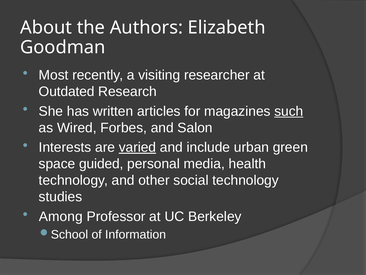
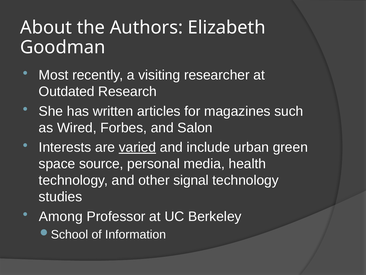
such underline: present -> none
guided: guided -> source
social: social -> signal
